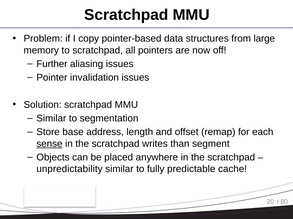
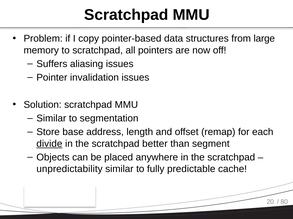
Further: Further -> Suffers
sense: sense -> divide
writes: writes -> better
